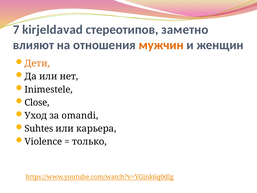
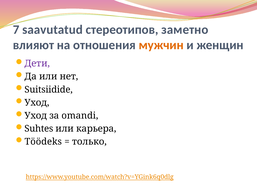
kirjeldavad: kirjeldavad -> saavutatud
Дети colour: orange -> purple
Inimestele: Inimestele -> Suitsiidide
Close at (37, 102): Close -> Уход
Violence: Violence -> Töödeks
